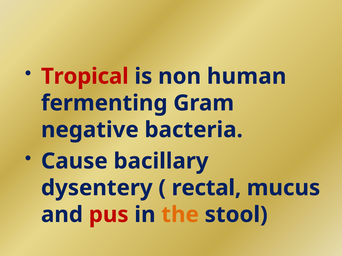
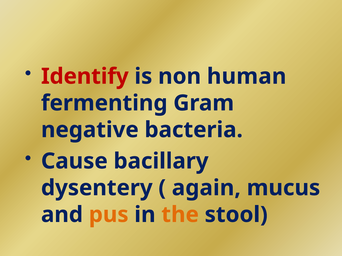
Tropical: Tropical -> Identify
rectal: rectal -> again
pus colour: red -> orange
